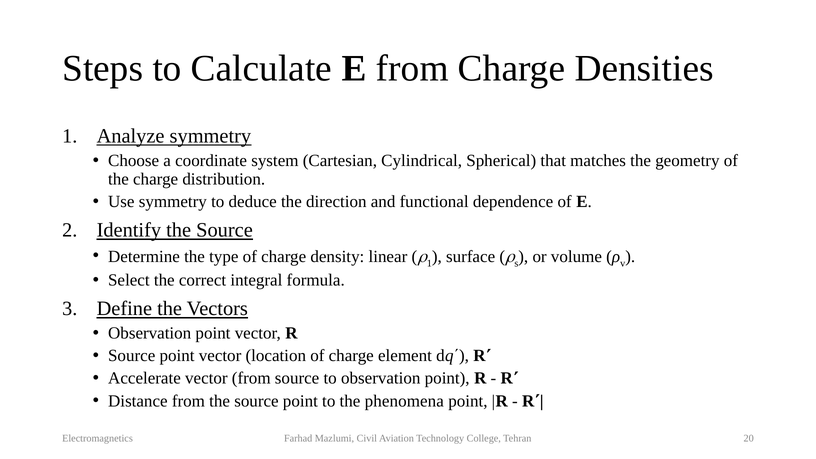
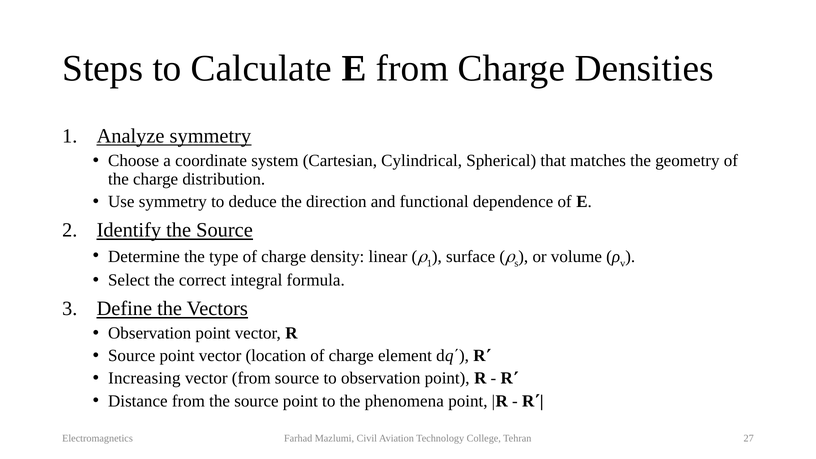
Accelerate: Accelerate -> Increasing
20: 20 -> 27
